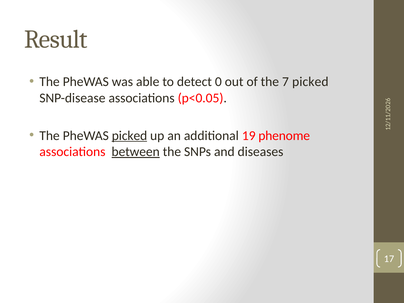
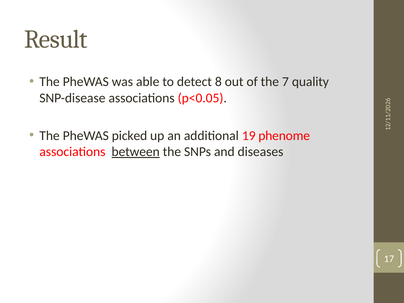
detect 0: 0 -> 8
7 picked: picked -> quality
picked at (130, 136) underline: present -> none
